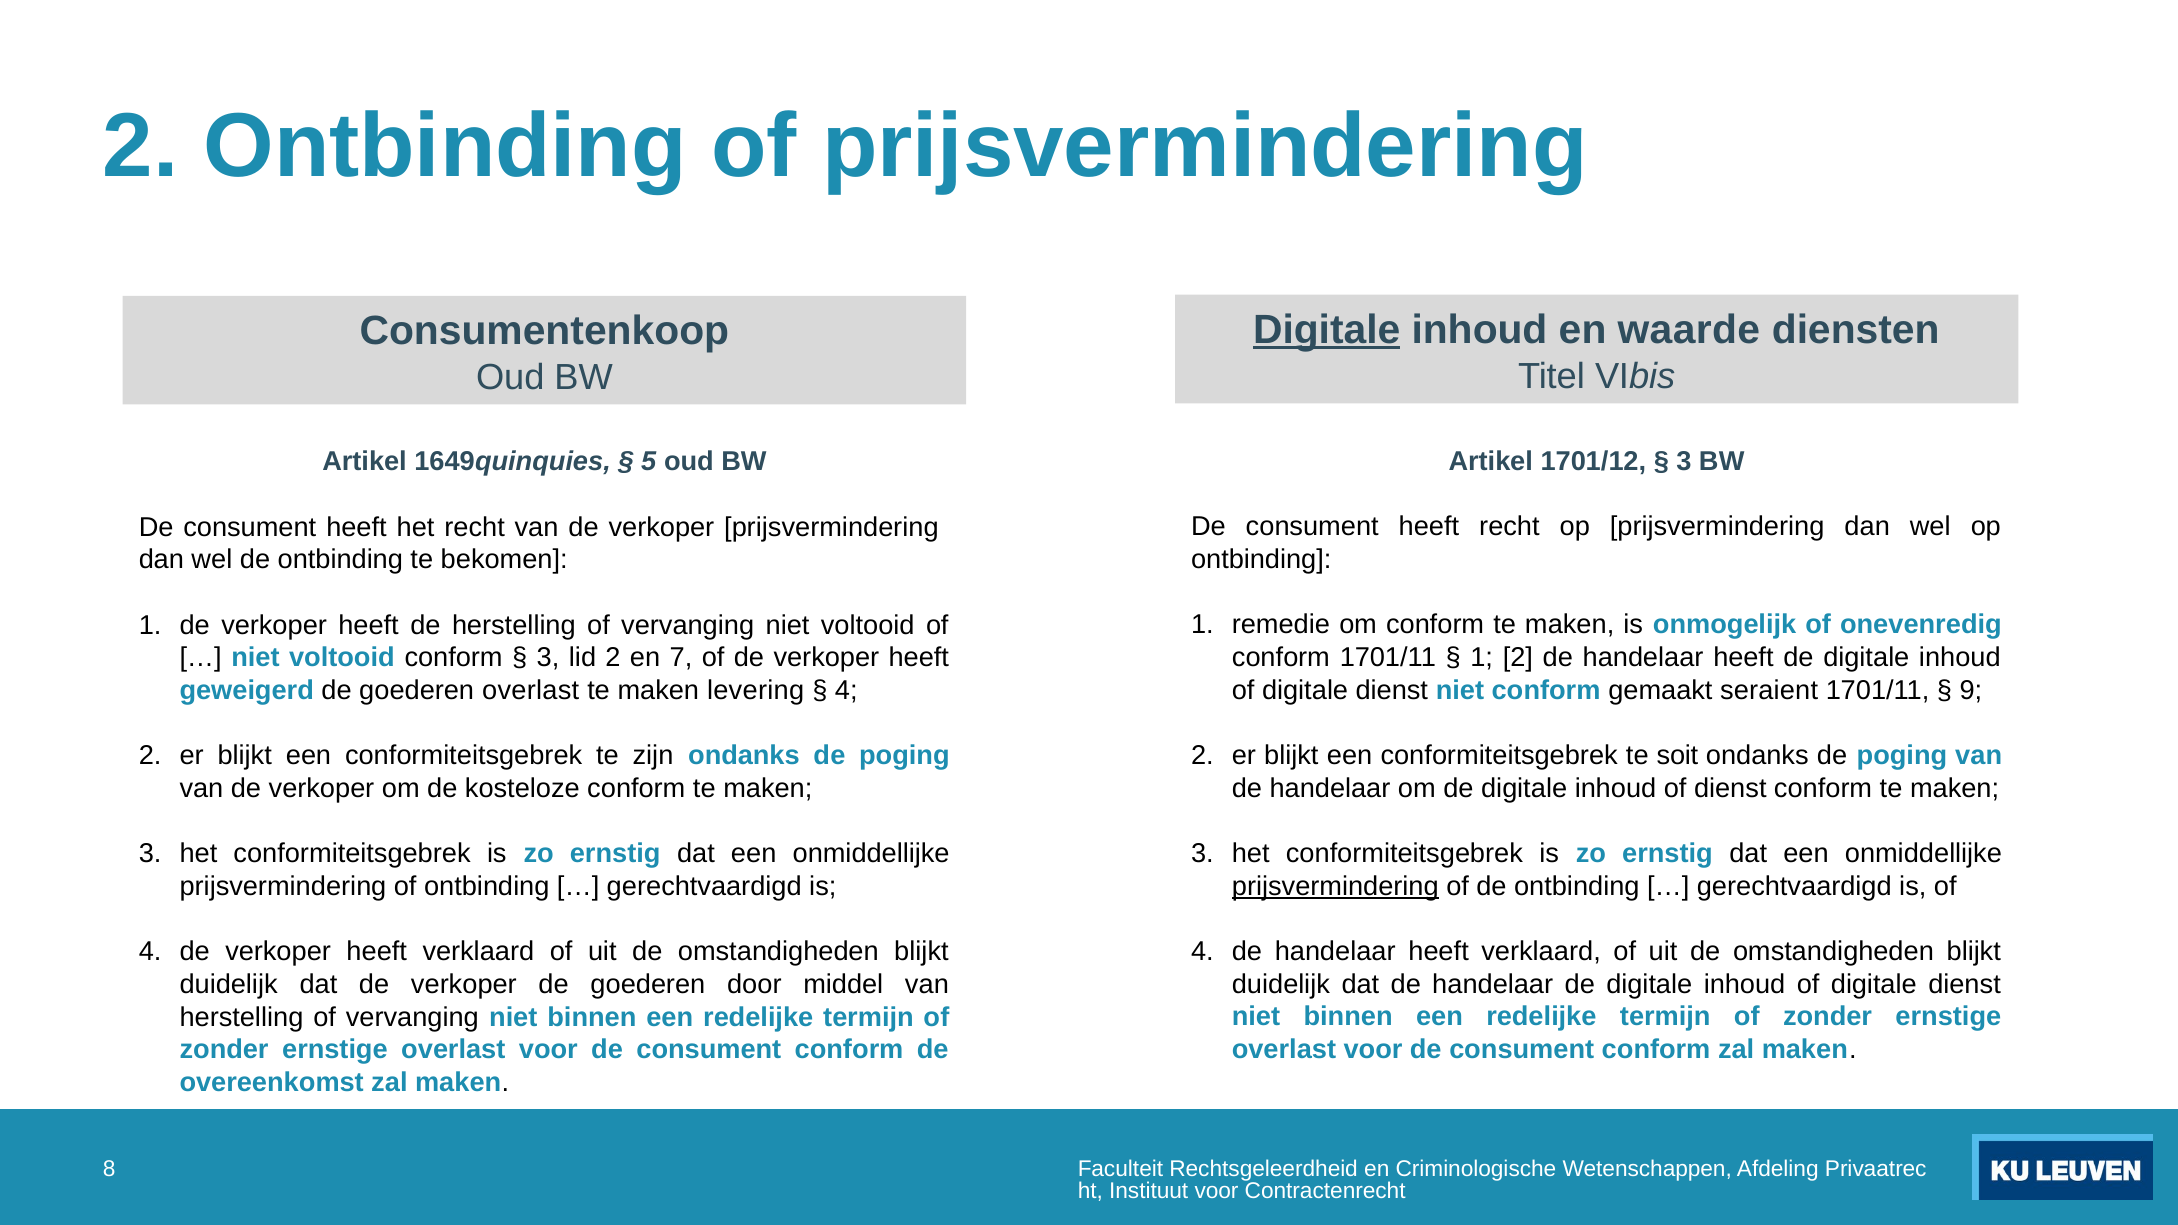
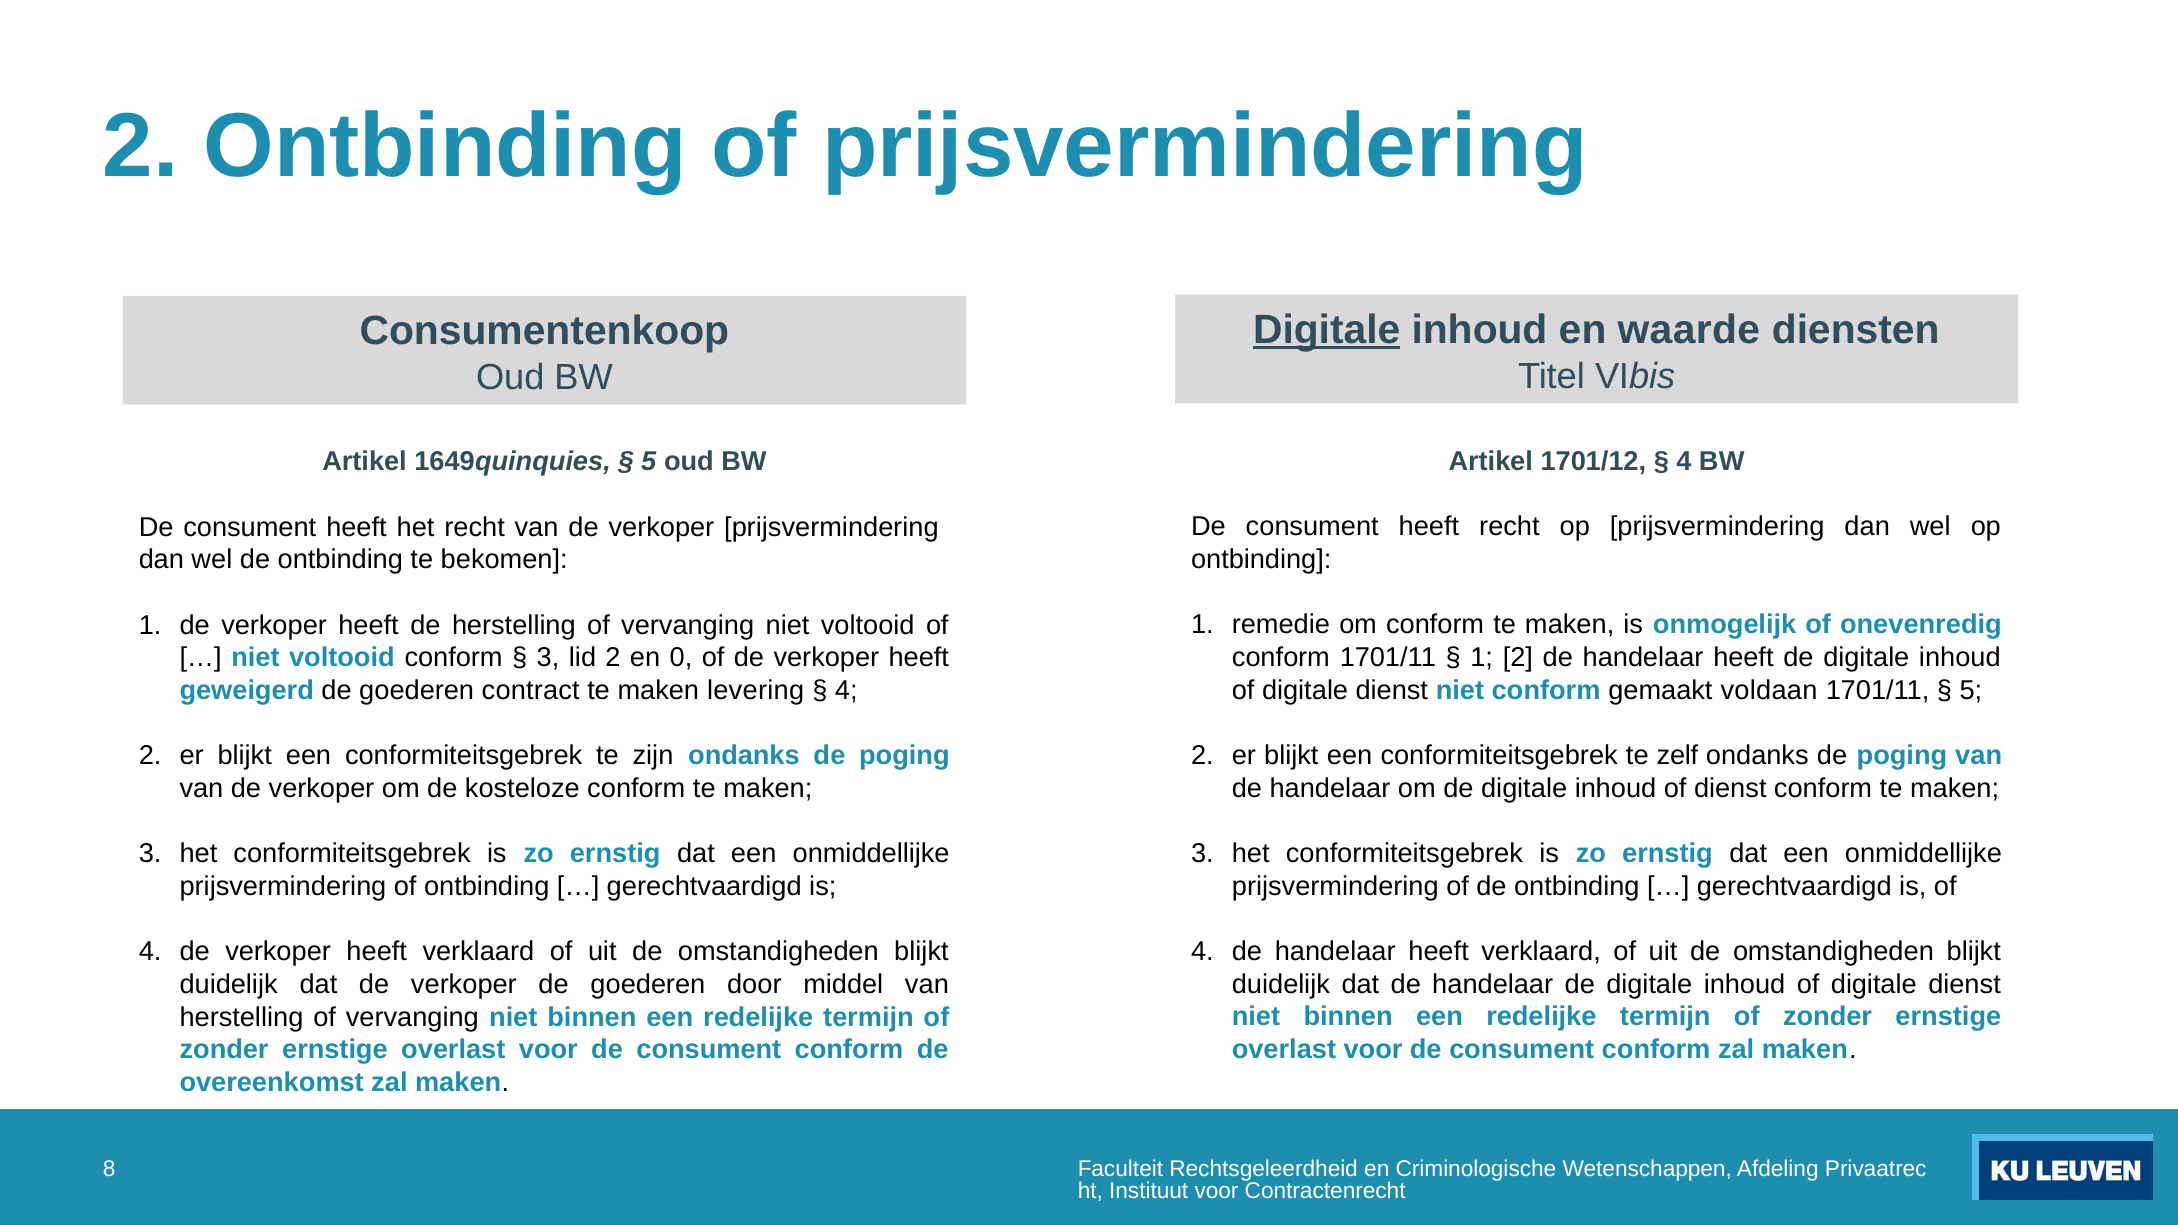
3 at (1684, 462): 3 -> 4
7: 7 -> 0
seraient: seraient -> voldaan
9 at (1971, 690): 9 -> 5
goederen overlast: overlast -> contract
soit: soit -> zelf
prijsvermindering at (1335, 886) underline: present -> none
